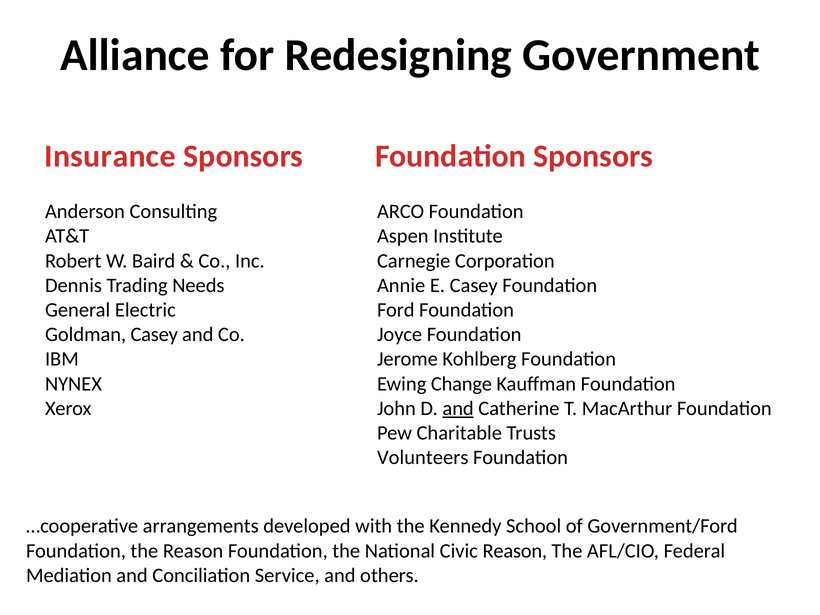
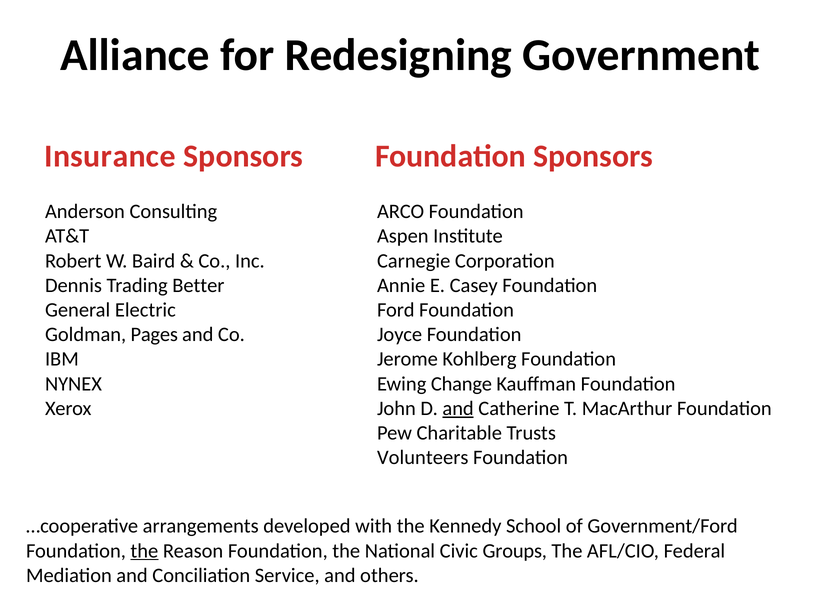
Needs: Needs -> Better
Goldman Casey: Casey -> Pages
the at (144, 551) underline: none -> present
Civic Reason: Reason -> Groups
